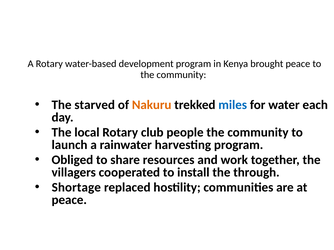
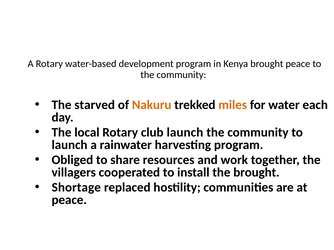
miles colour: blue -> orange
club people: people -> launch
the through: through -> brought
